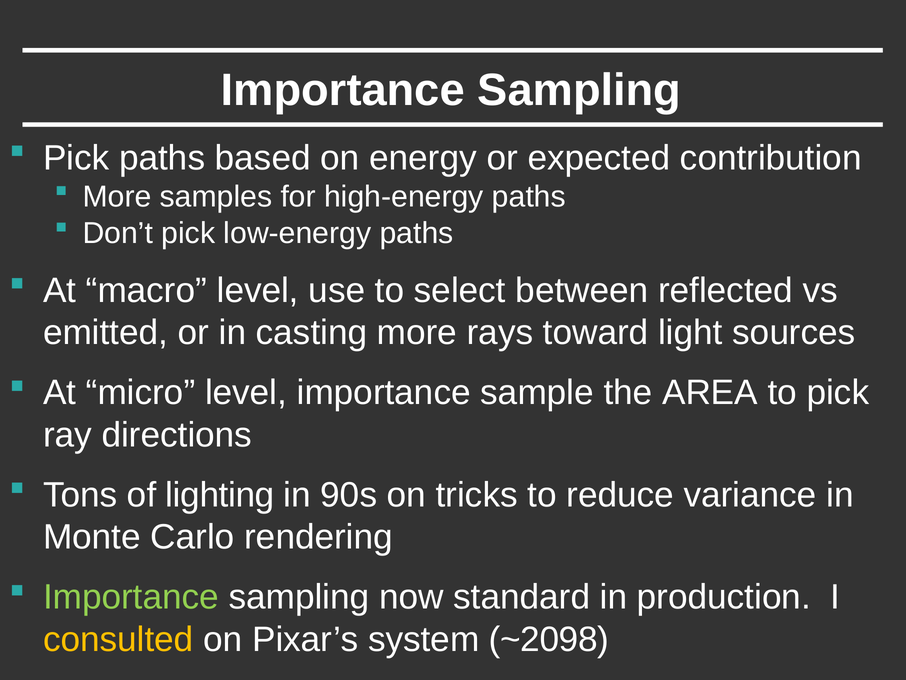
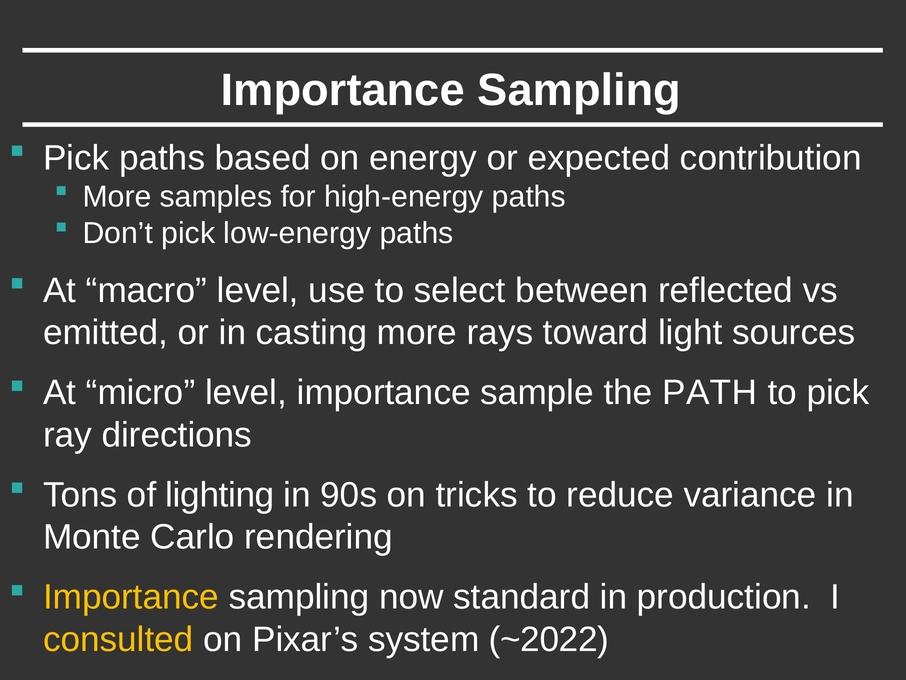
AREA: AREA -> PATH
Importance at (131, 597) colour: light green -> yellow
~2098: ~2098 -> ~2022
